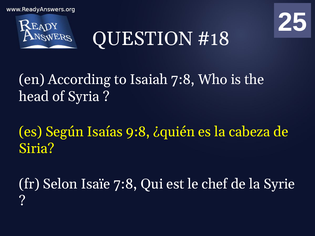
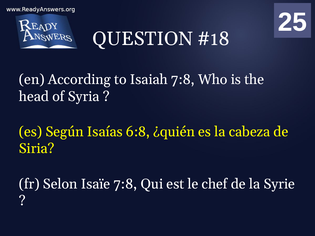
9:8: 9:8 -> 6:8
